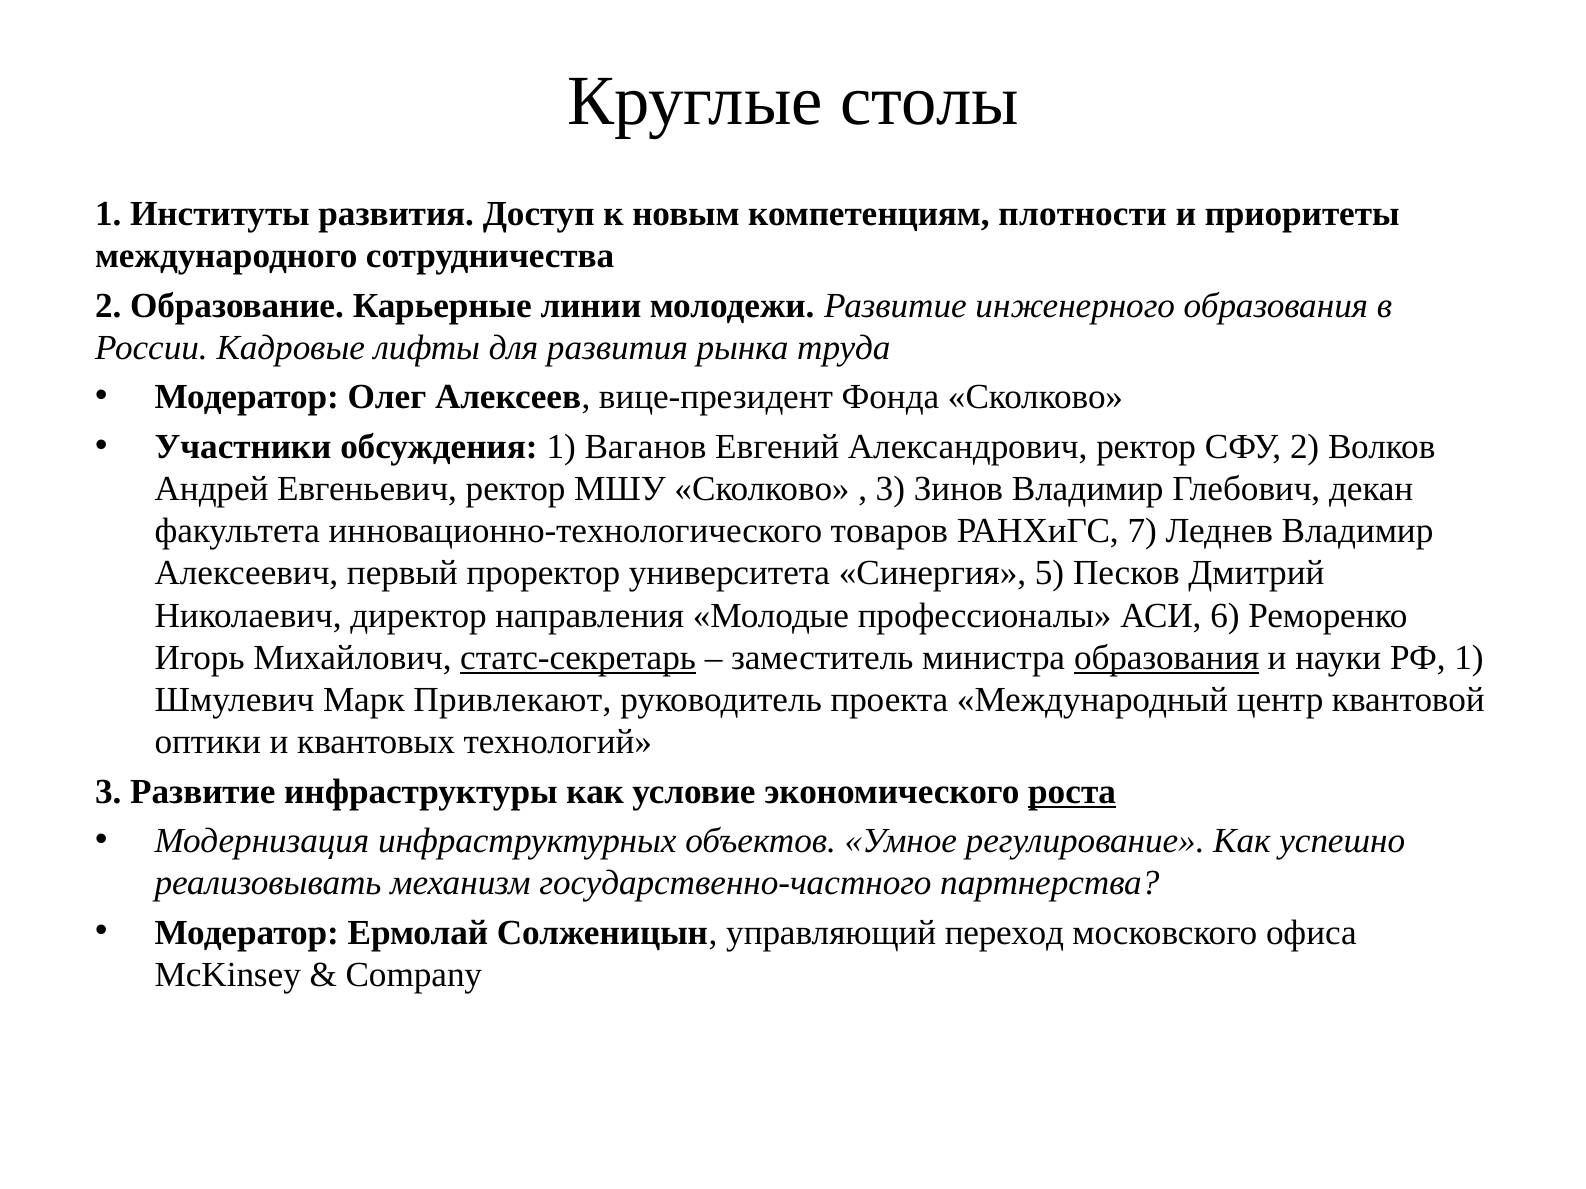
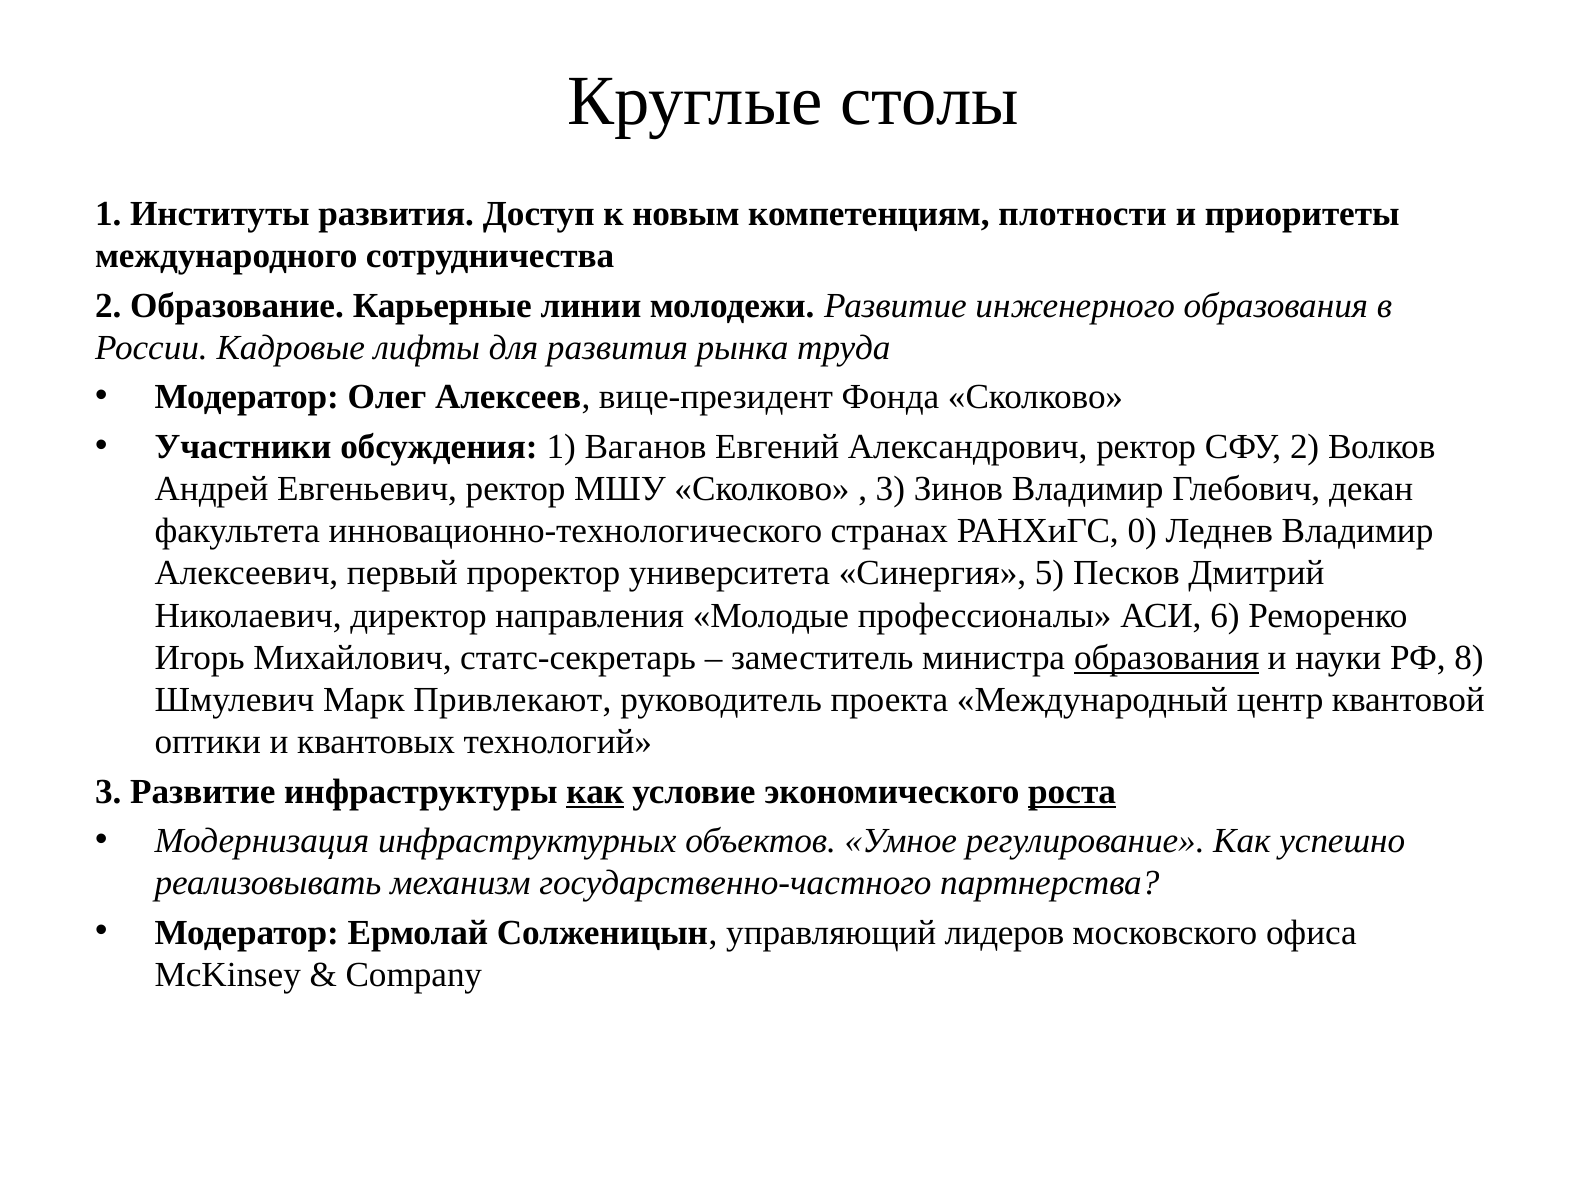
товаров: товаров -> странах
7: 7 -> 0
статс-секретарь underline: present -> none
РФ 1: 1 -> 8
как at (595, 792) underline: none -> present
переход: переход -> лидеров
